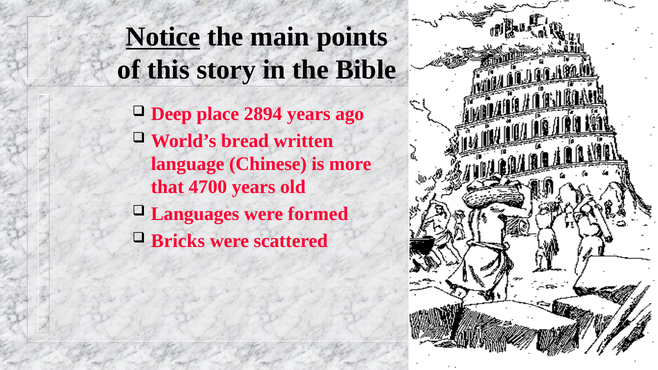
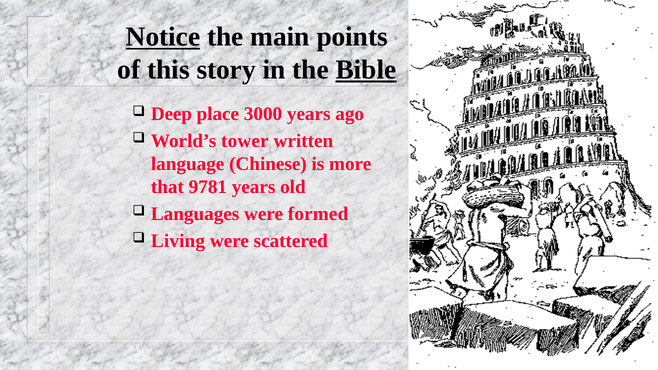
Bible underline: none -> present
2894: 2894 -> 3000
bread: bread -> tower
4700: 4700 -> 9781
Bricks: Bricks -> Living
